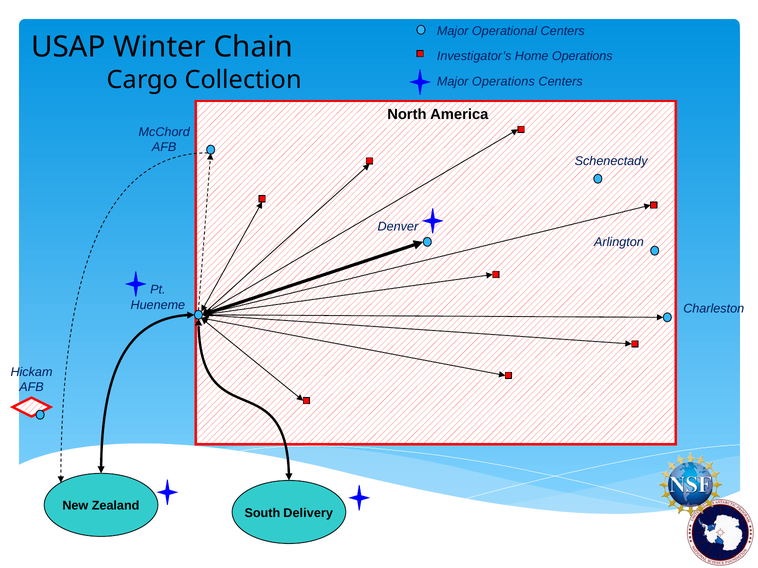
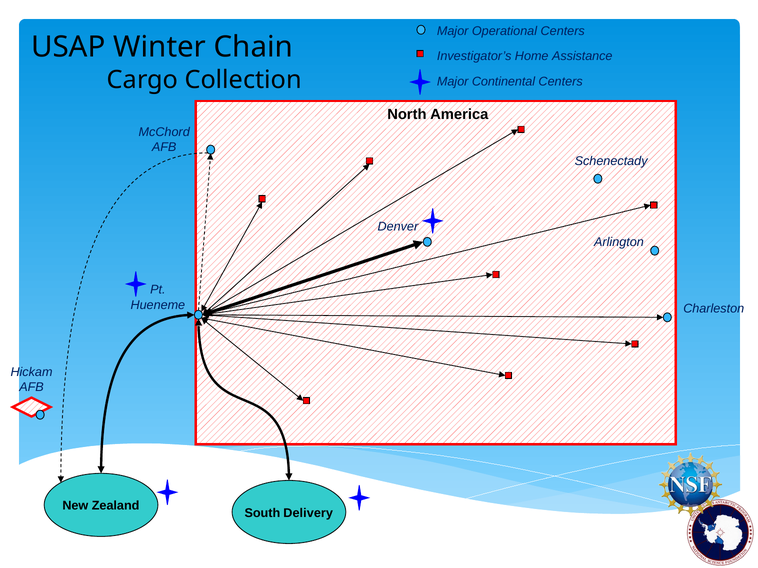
Home Operations: Operations -> Assistance
Major Operations: Operations -> Continental
